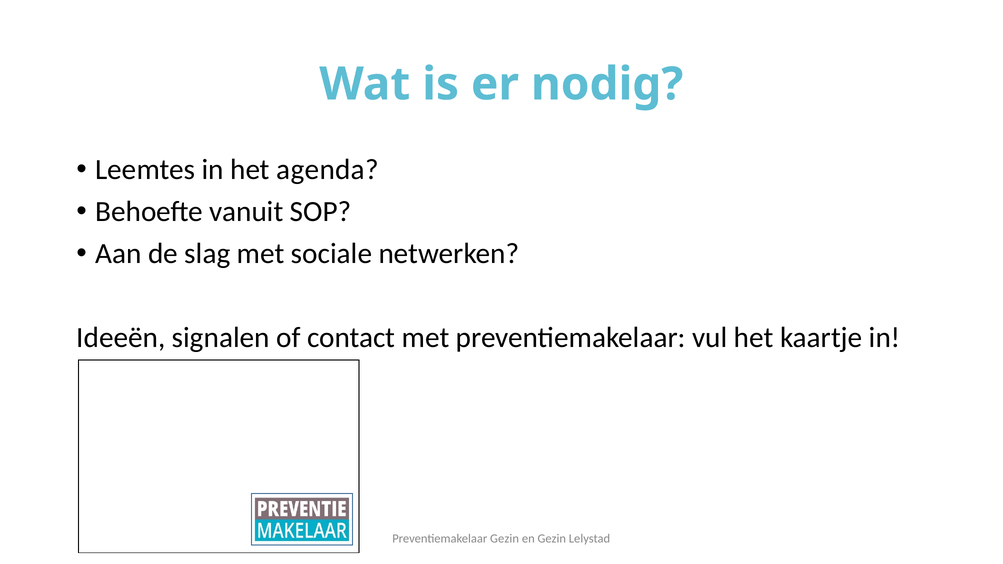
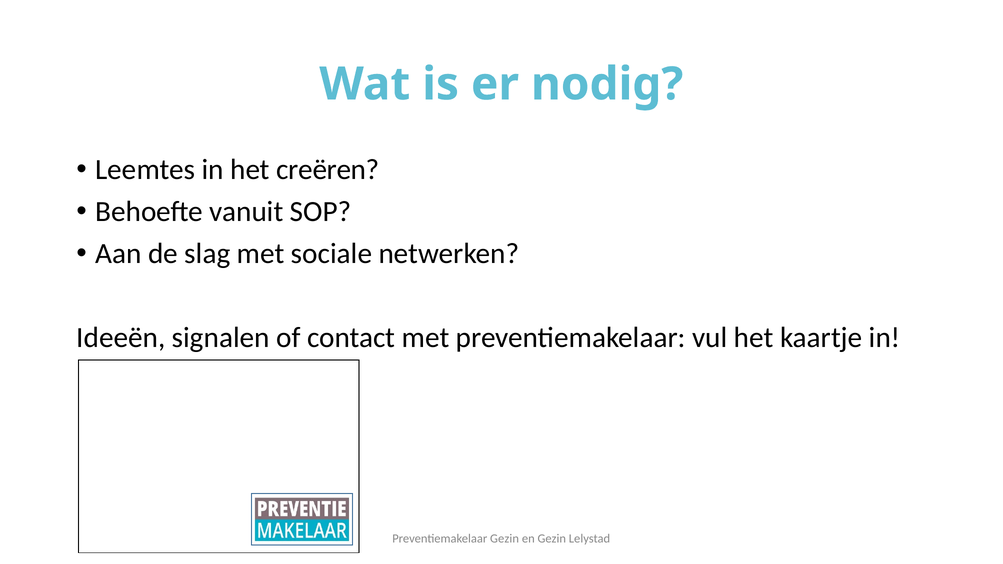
agenda: agenda -> creëren
